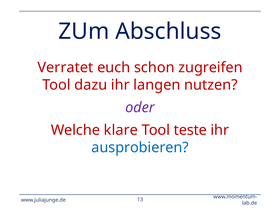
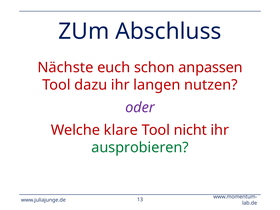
Verratet: Verratet -> Nächste
zugreifen: zugreifen -> anpassen
teste: teste -> nicht
ausprobieren colour: blue -> green
